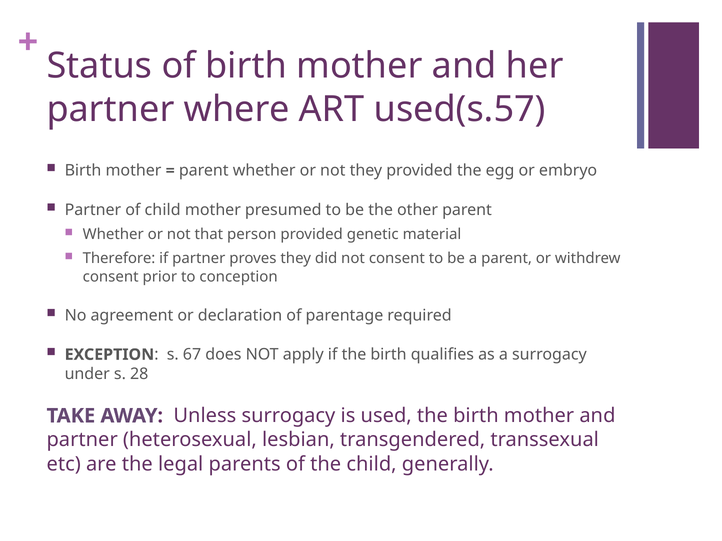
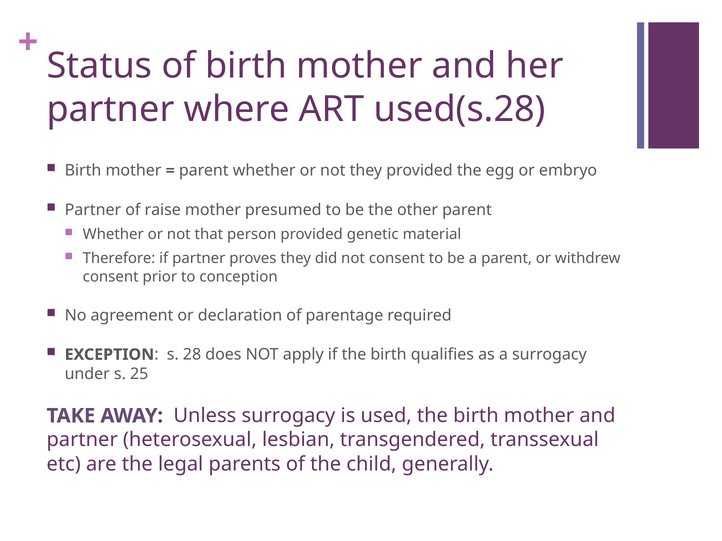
used(s.57: used(s.57 -> used(s.28
of child: child -> raise
67: 67 -> 28
28: 28 -> 25
